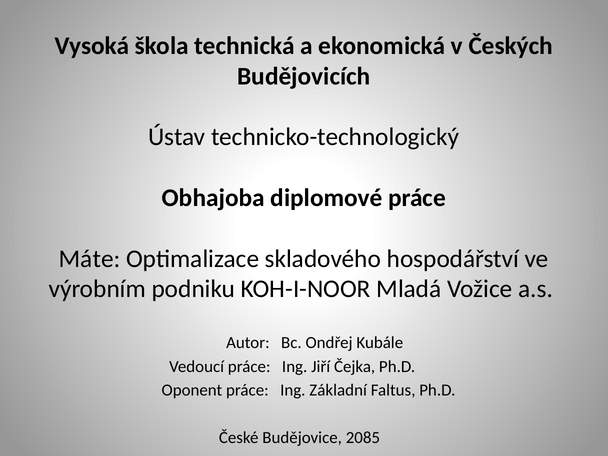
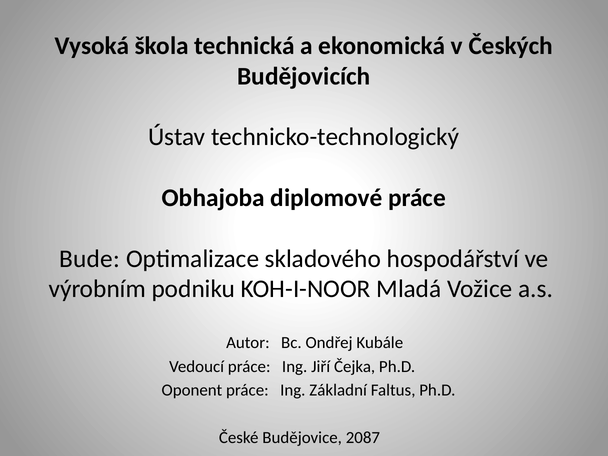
Máte: Máte -> Bude
2085: 2085 -> 2087
